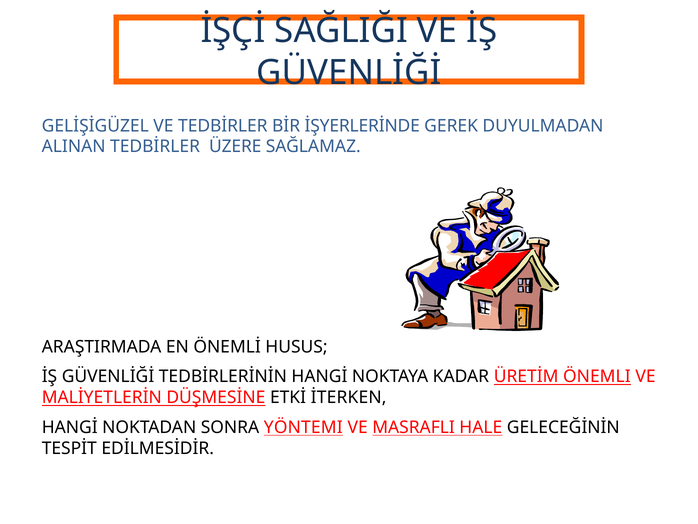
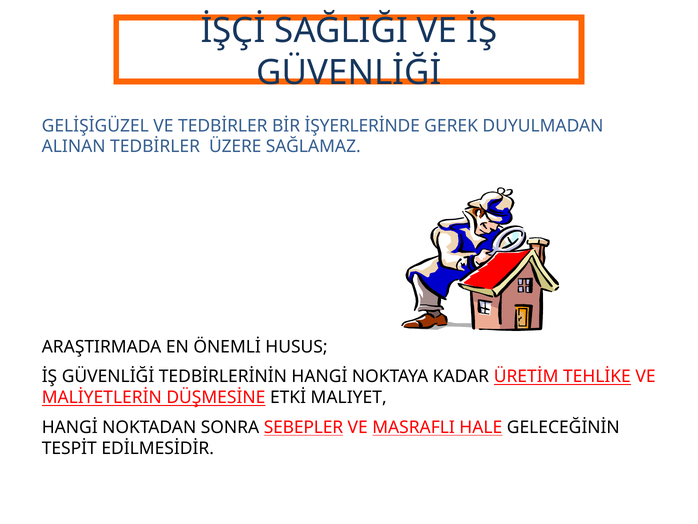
ÖNEMLI: ÖNEMLI -> TEHLİKE
İTERKEN: İTERKEN -> MALIYET
YÖNTEMI: YÖNTEMI -> SEBEPLER
